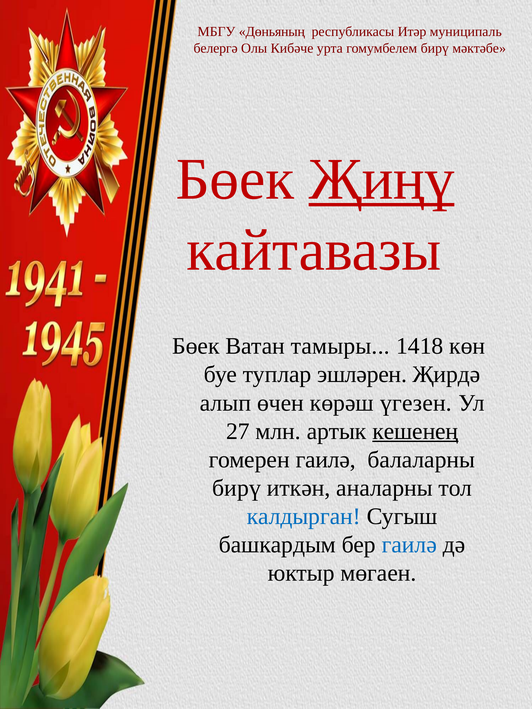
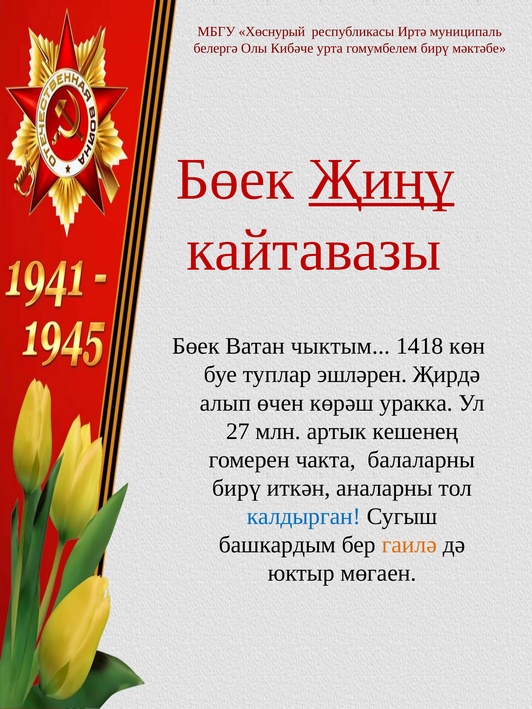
Дөньяның: Дөньяның -> Хөснурый
Итәр: Итәр -> Иртә
тамыры: тамыры -> чыктым
үгезен: үгезен -> уракка
кешенең underline: present -> none
гомерен гаилә: гаилә -> чакта
гаилә at (409, 545) colour: blue -> orange
